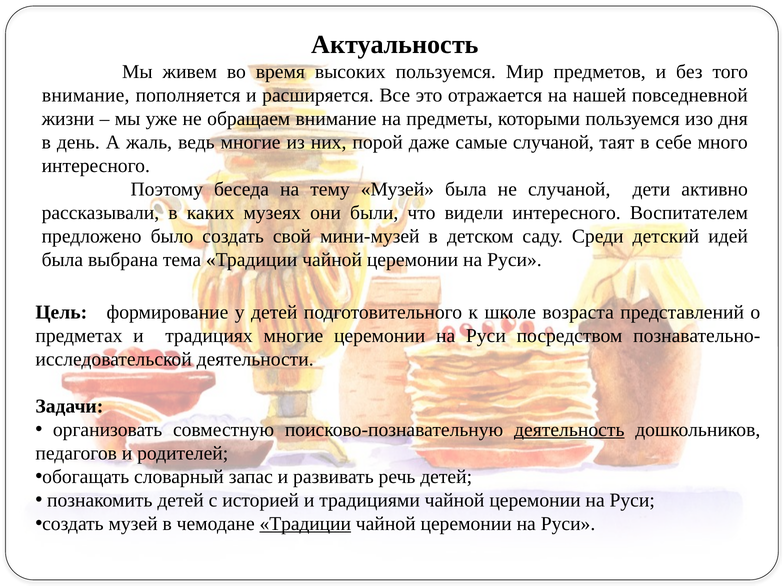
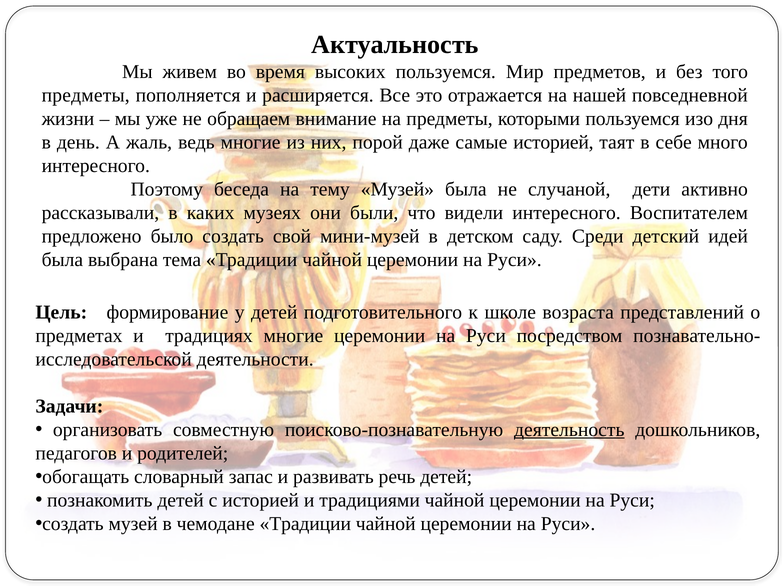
внимание at (86, 95): внимание -> предметы
самые случаной: случаной -> историей
Традиции at (305, 524) underline: present -> none
